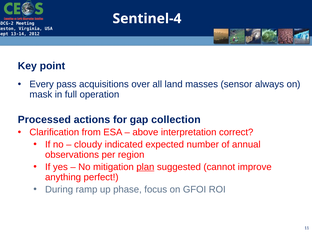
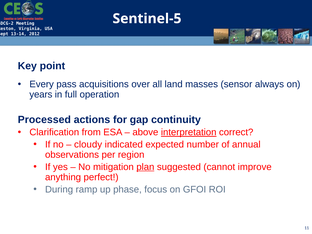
Sentinel-4: Sentinel-4 -> Sentinel-5
mask: mask -> years
collection: collection -> continuity
interpretation underline: none -> present
